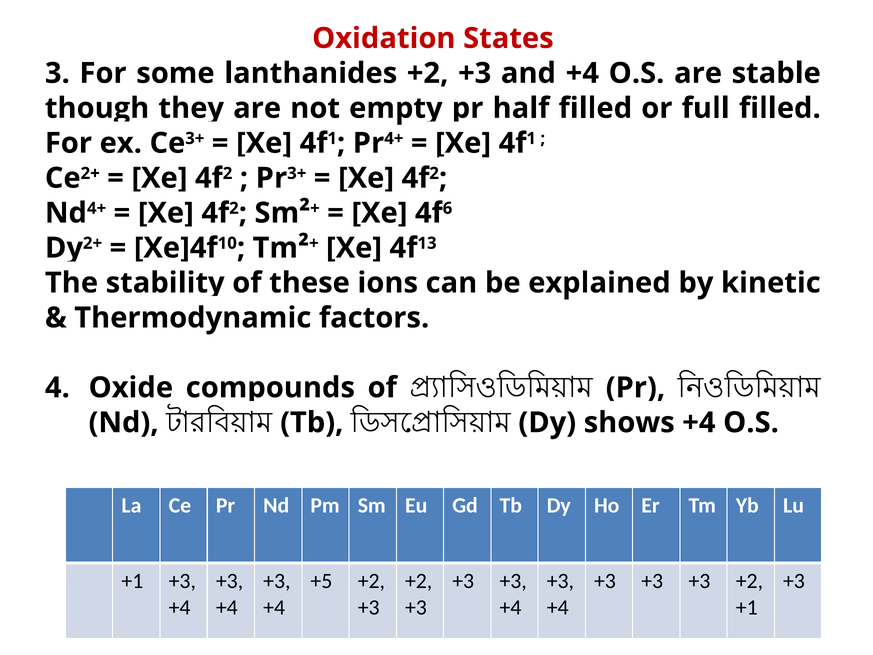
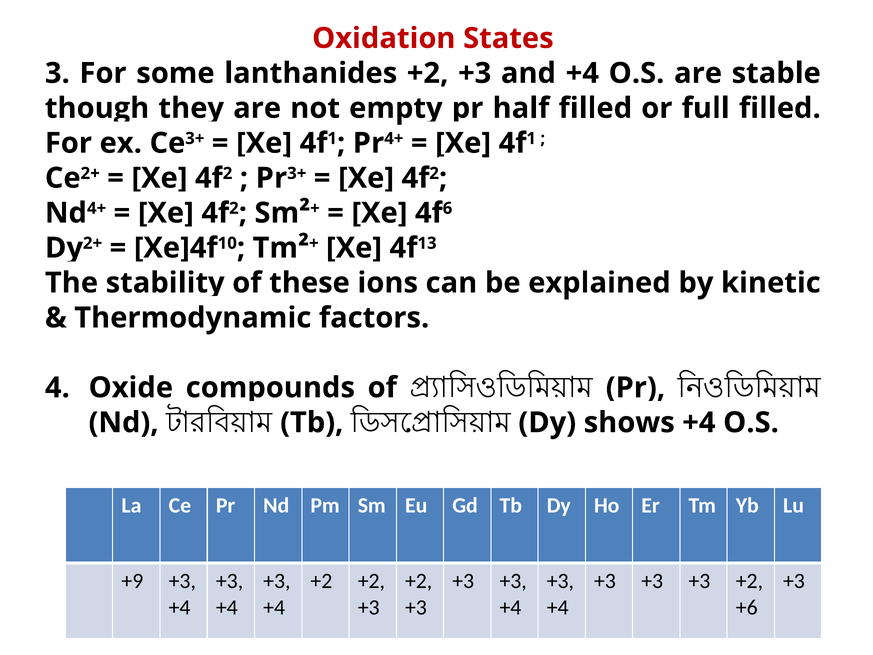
+1 at (132, 581): +1 -> +9
+5 at (321, 581): +5 -> +2
+1 at (747, 607): +1 -> +6
